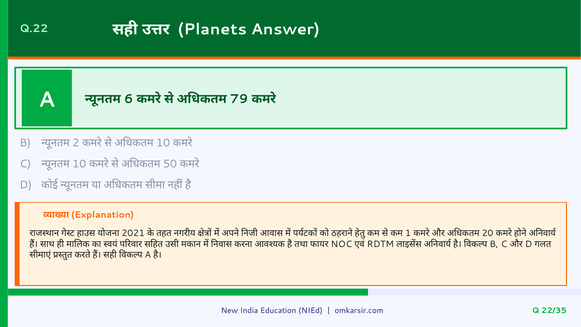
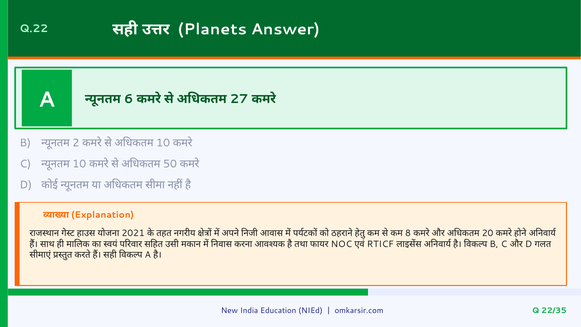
79: 79 -> 27
1: 1 -> 8
RDTM: RDTM -> RTICF
